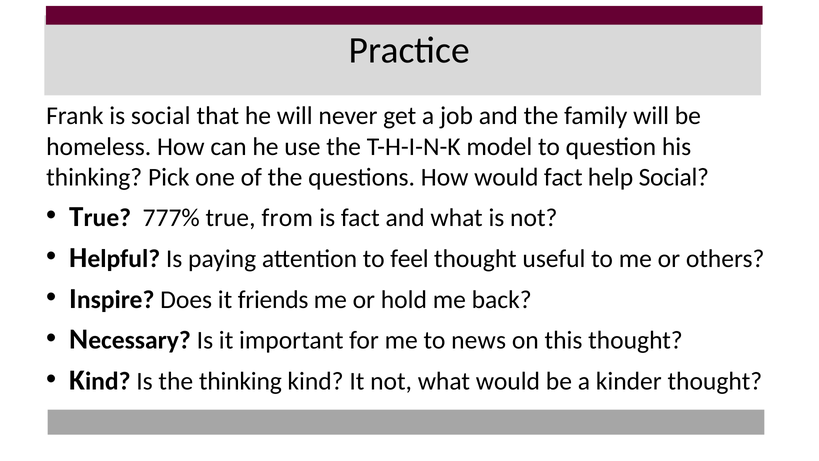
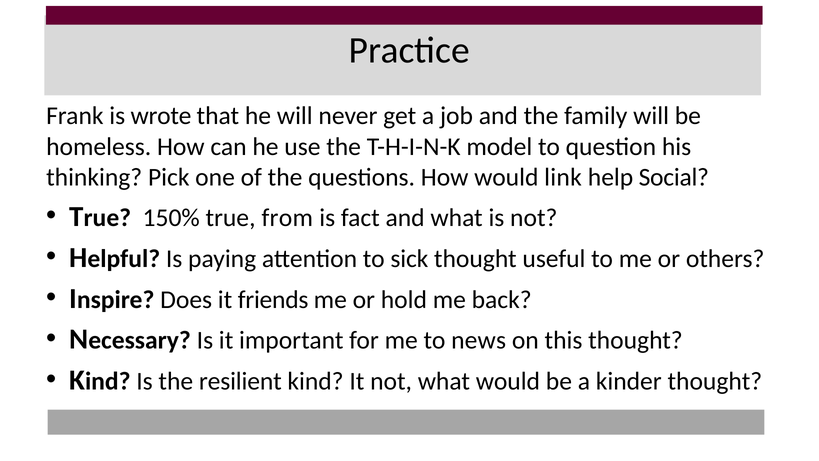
is social: social -> wrote
would fact: fact -> link
777%: 777% -> 150%
feel: feel -> sick
the thinking: thinking -> resilient
